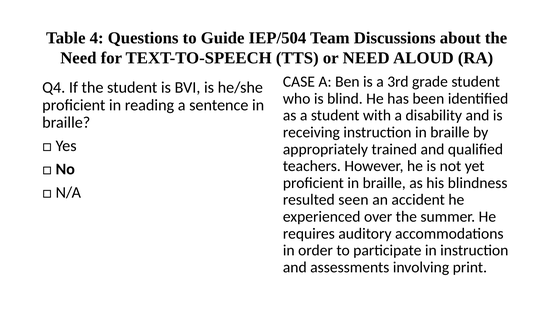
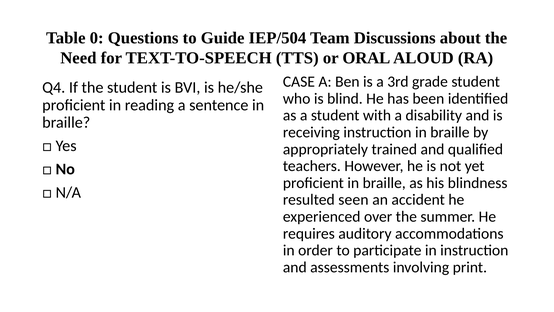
4: 4 -> 0
or NEED: NEED -> ORAL
